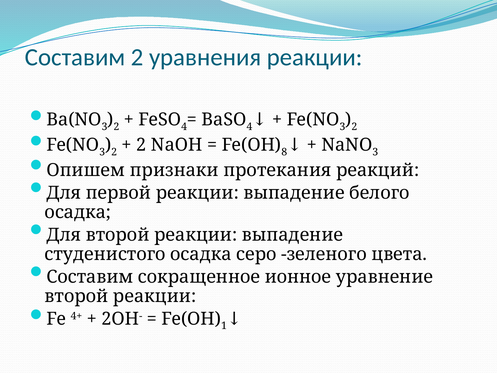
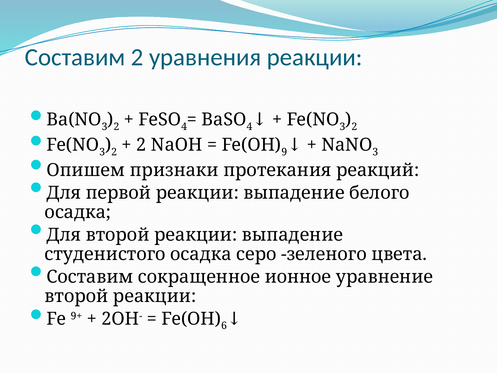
8: 8 -> 9
4+: 4+ -> 9+
1: 1 -> 6
